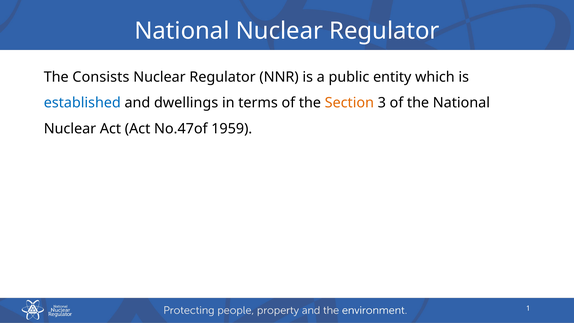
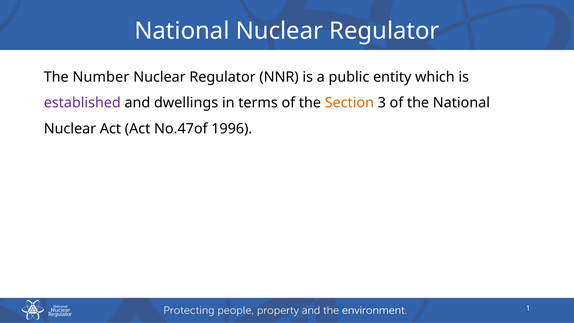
Consists: Consists -> Number
established colour: blue -> purple
1959: 1959 -> 1996
